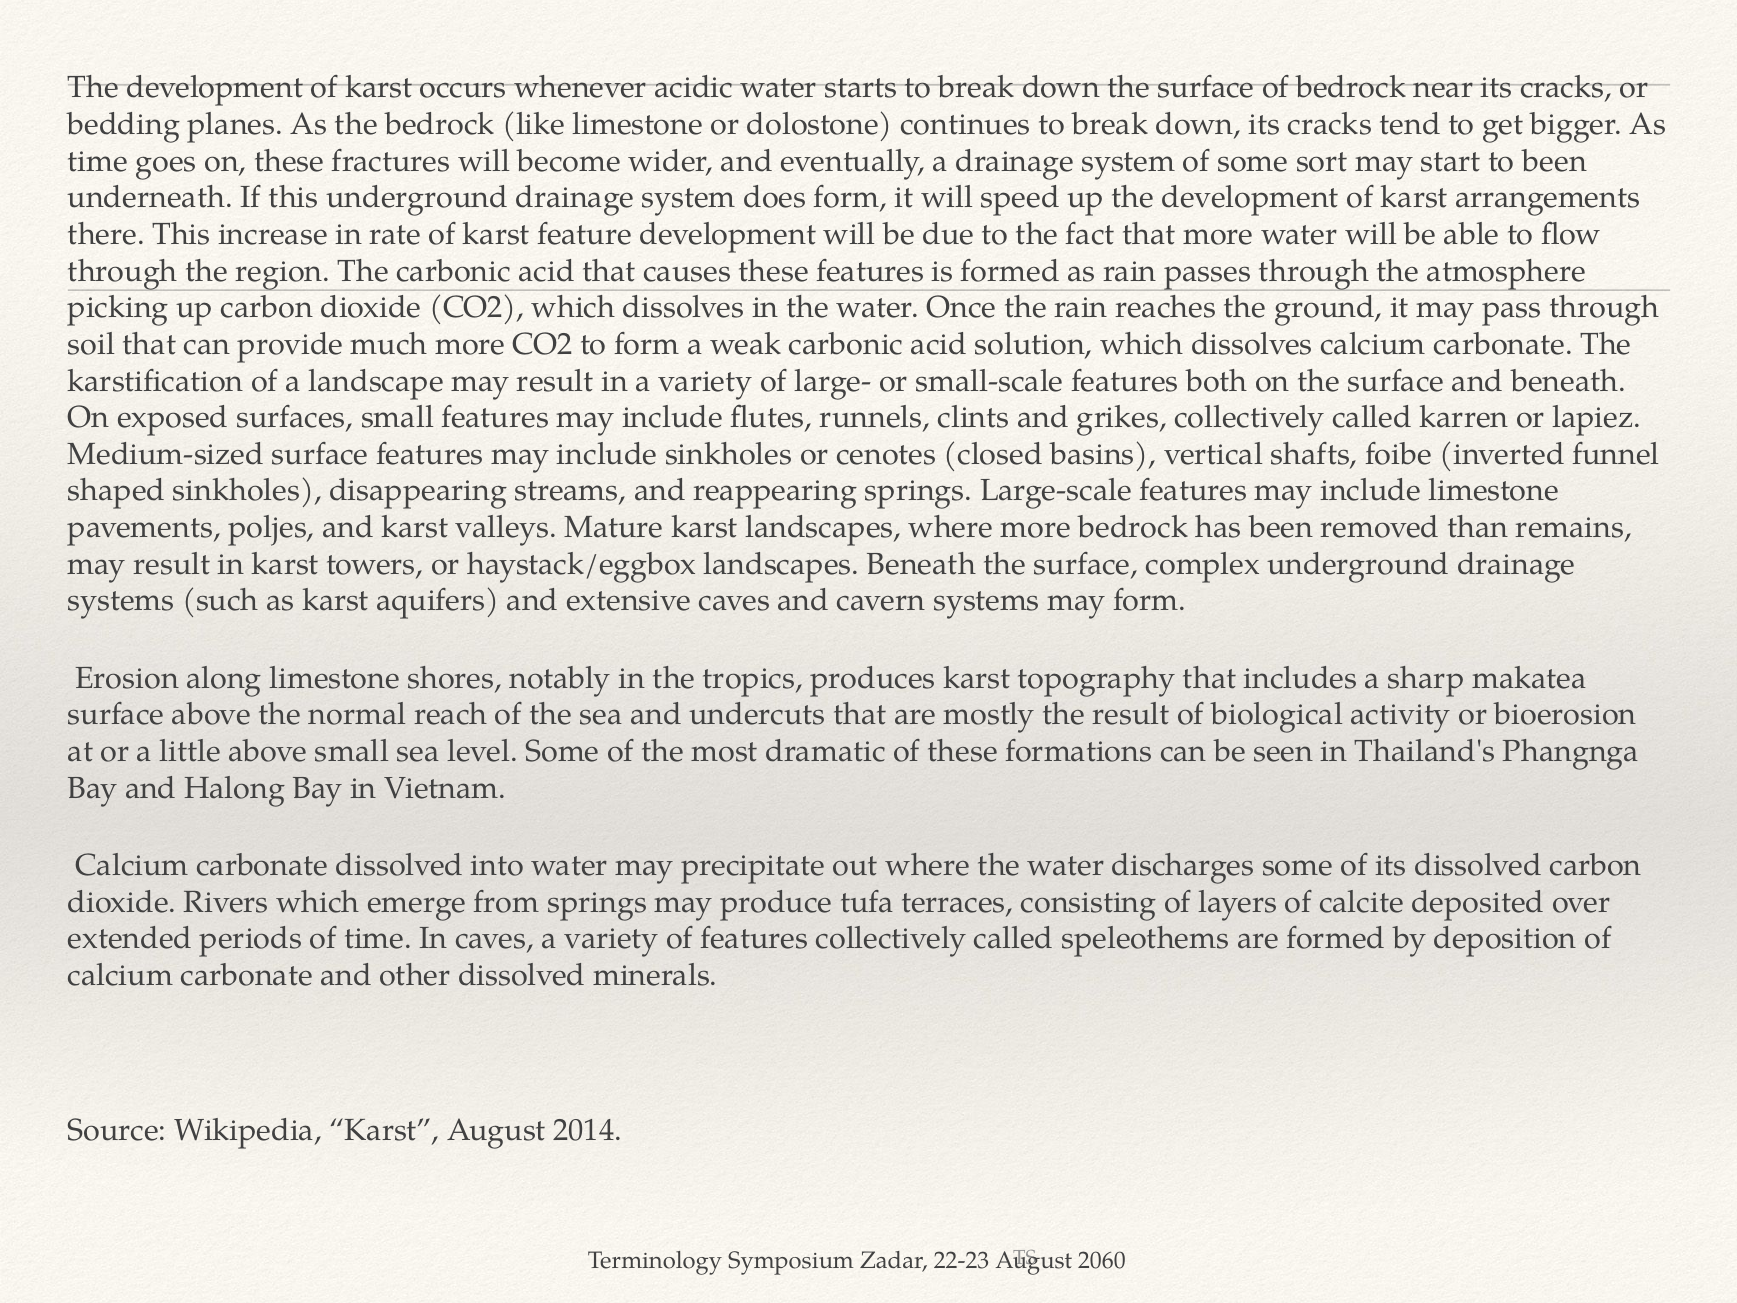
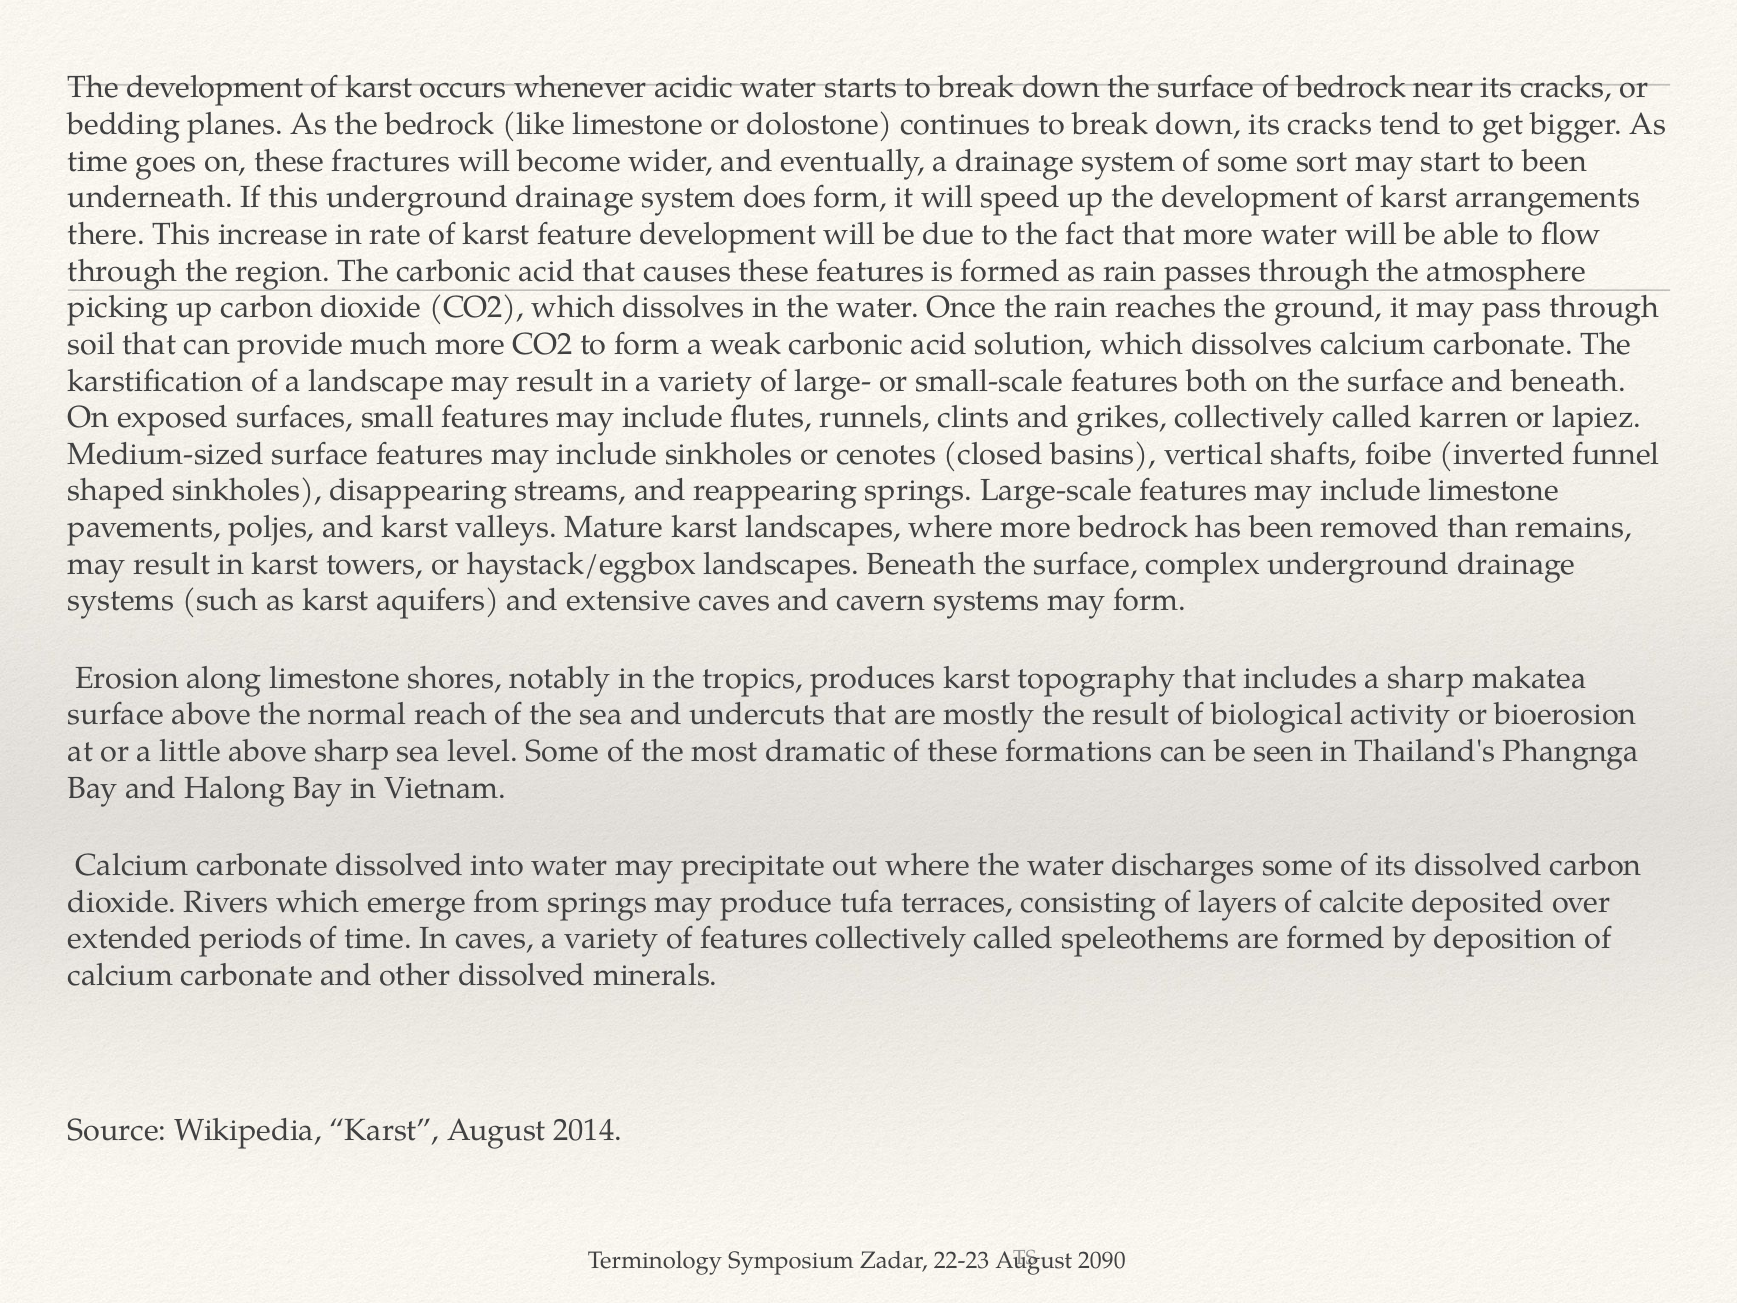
above small: small -> sharp
2060: 2060 -> 2090
